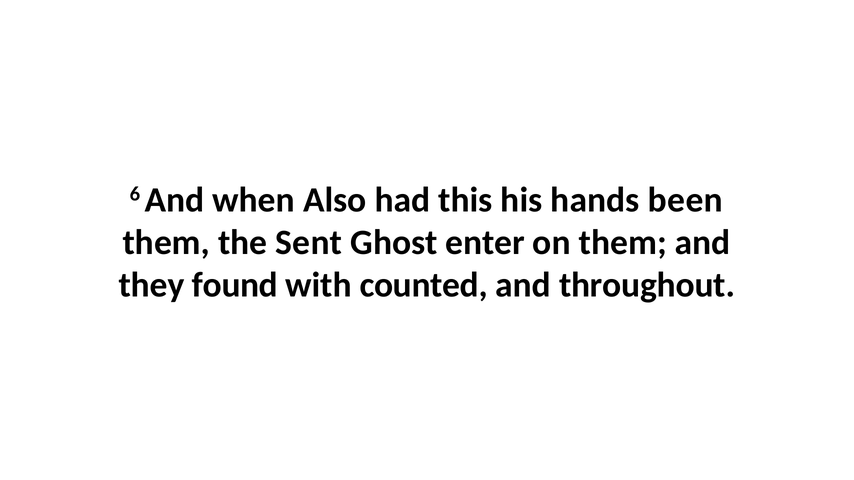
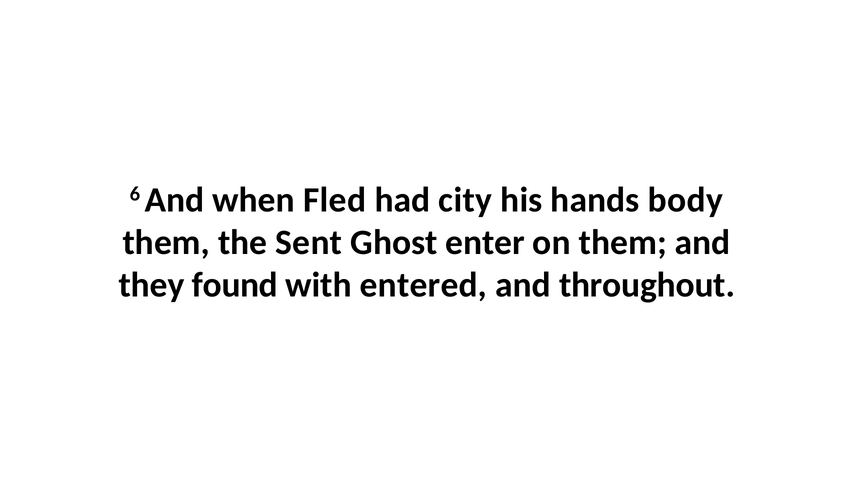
Also: Also -> Fled
this: this -> city
been: been -> body
counted: counted -> entered
